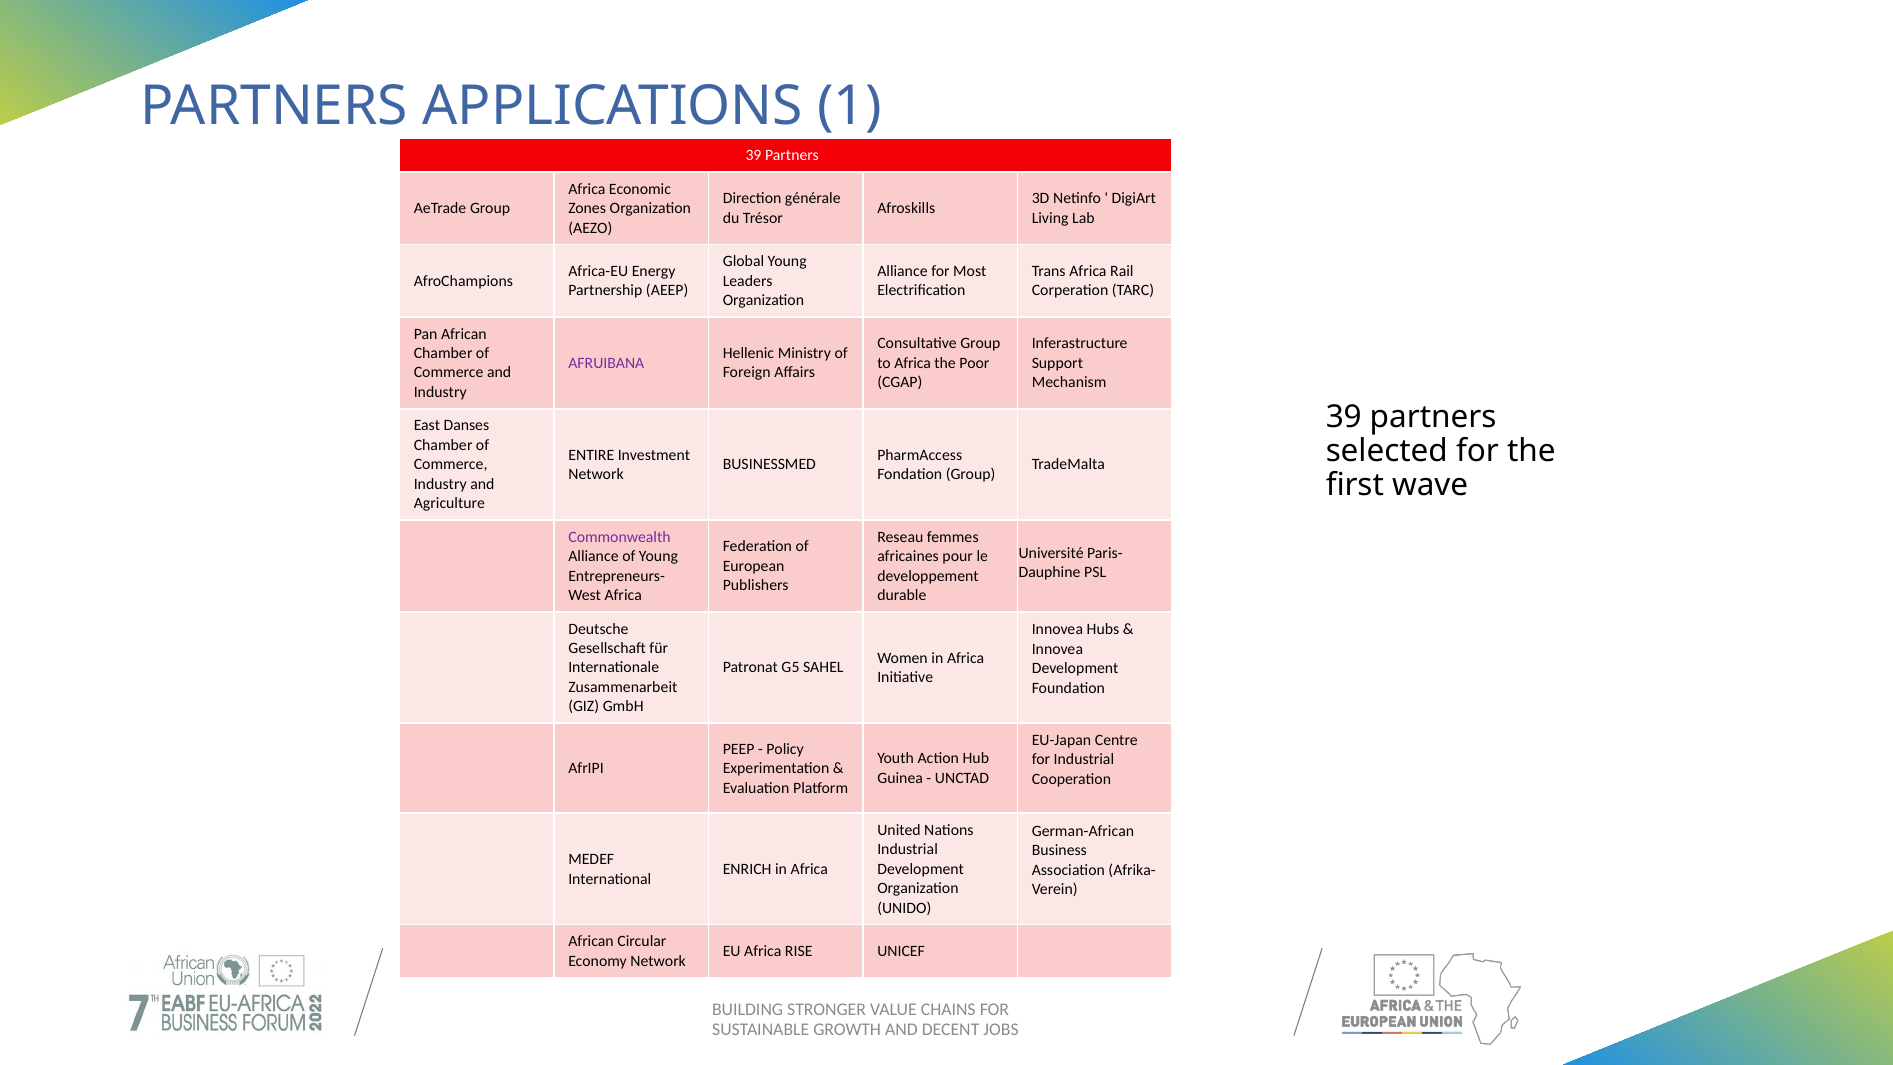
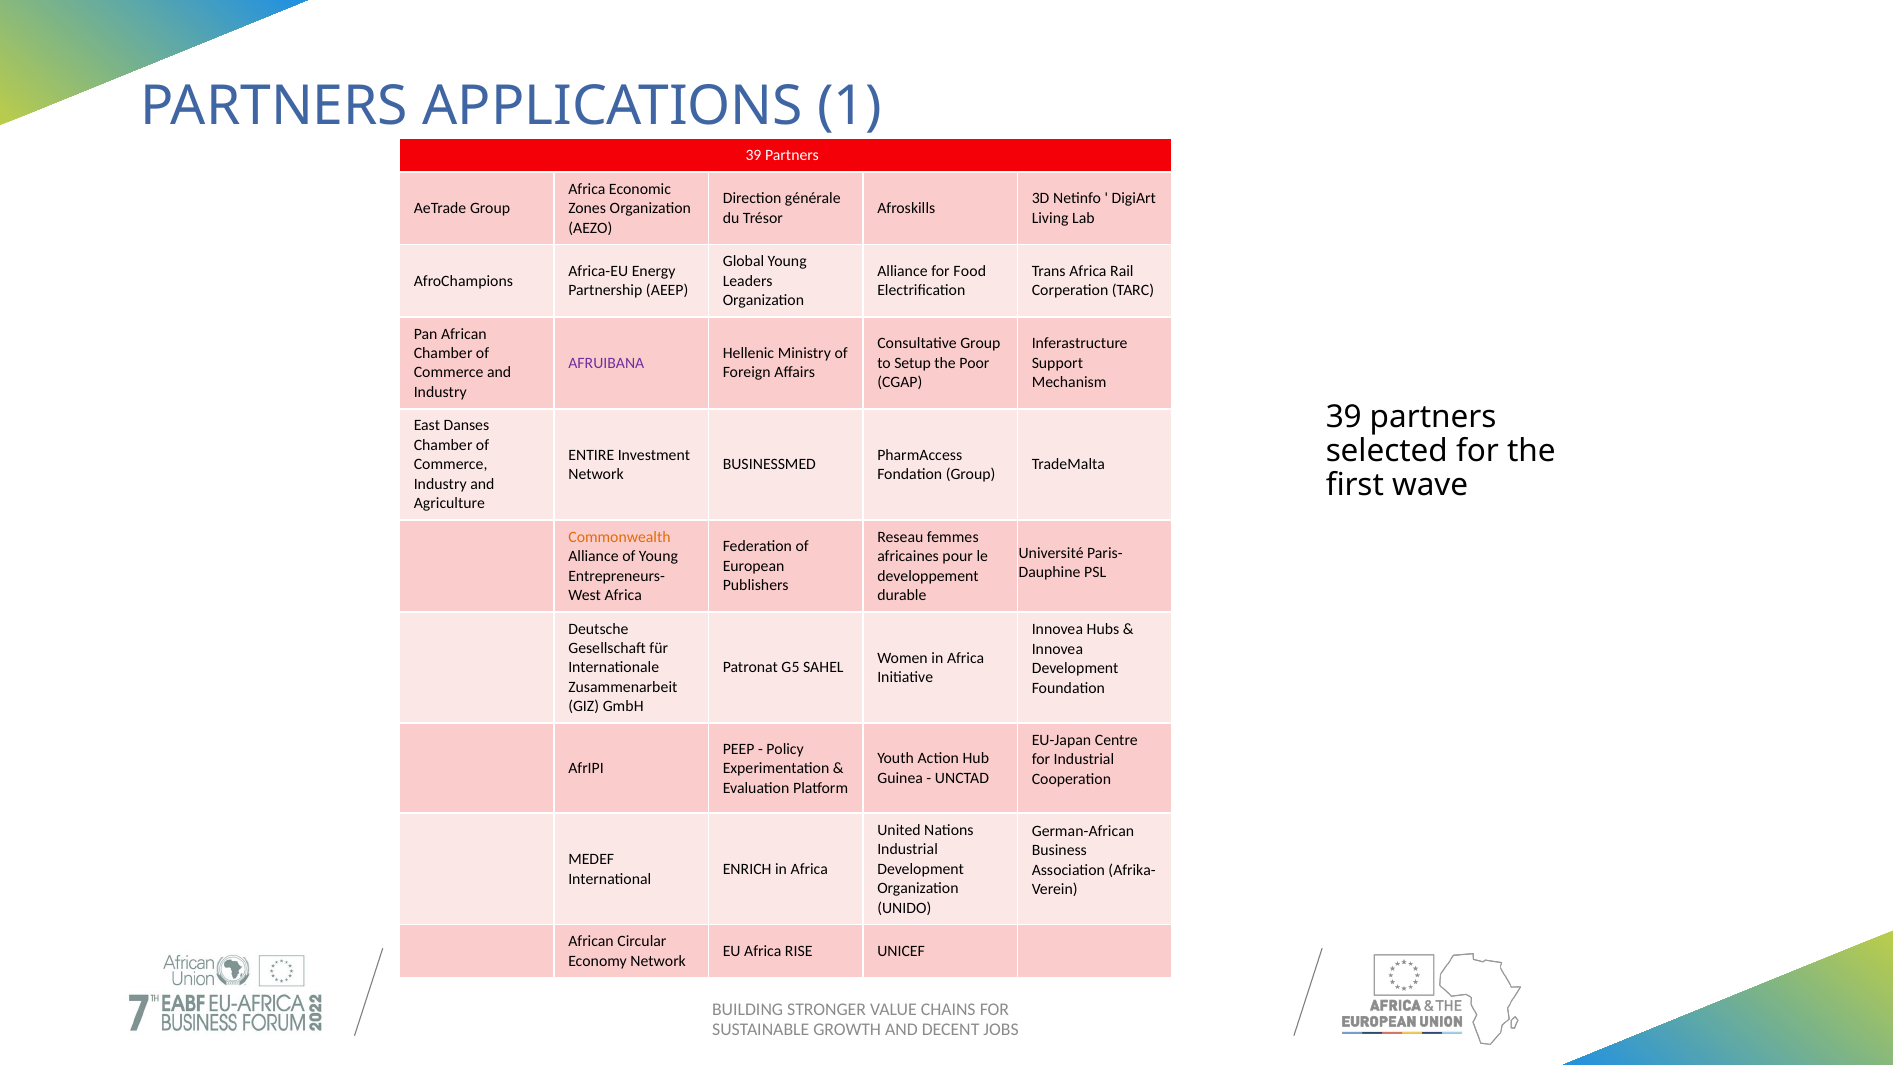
Most: Most -> Food
to Africa: Africa -> Setup
Commonwealth colour: purple -> orange
